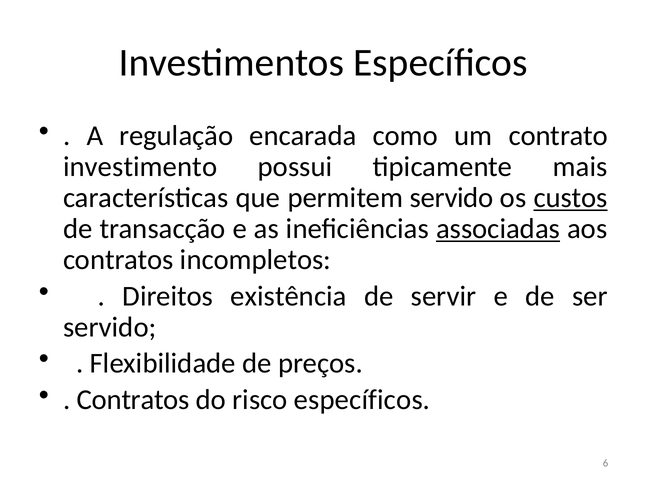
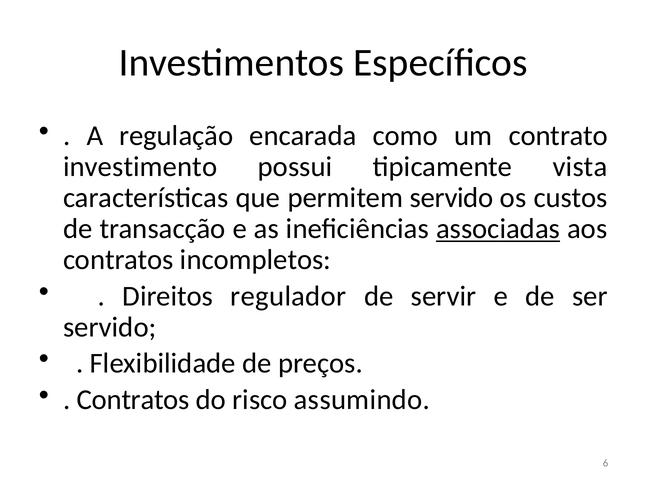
mais: mais -> vista
custos underline: present -> none
existência: existência -> regulador
risco específicos: específicos -> assumindo
